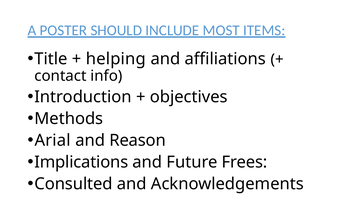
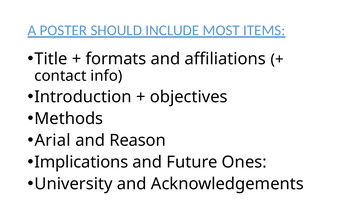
helping: helping -> formats
Frees: Frees -> Ones
Consulted: Consulted -> University
